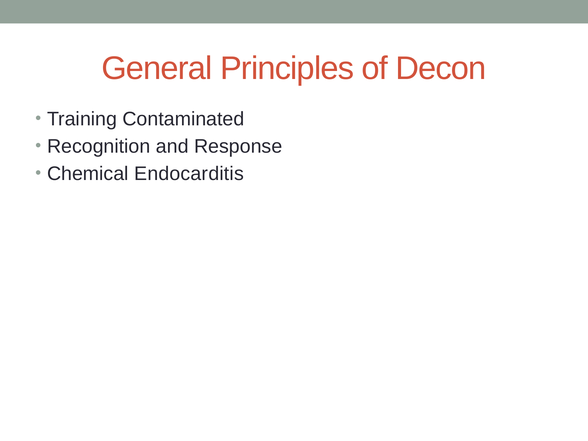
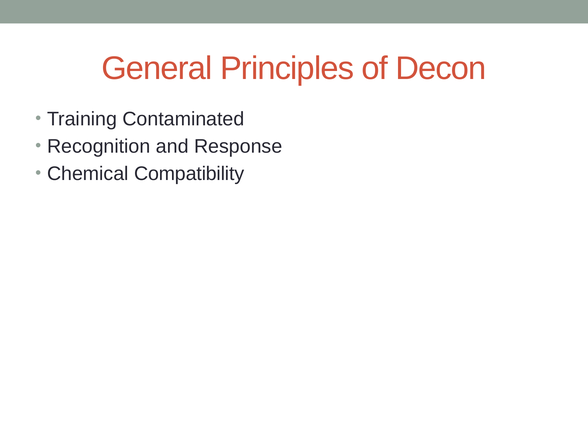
Endocarditis: Endocarditis -> Compatibility
